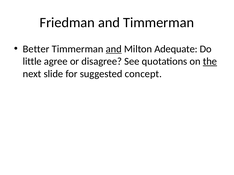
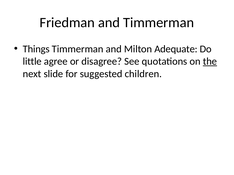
Better: Better -> Things
and at (114, 49) underline: present -> none
concept: concept -> children
